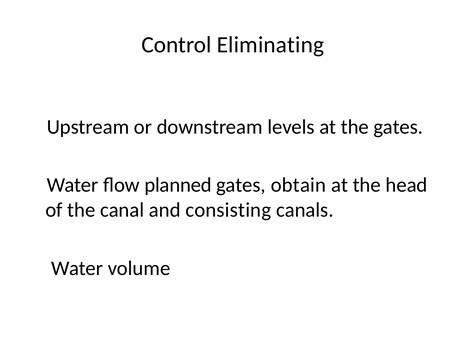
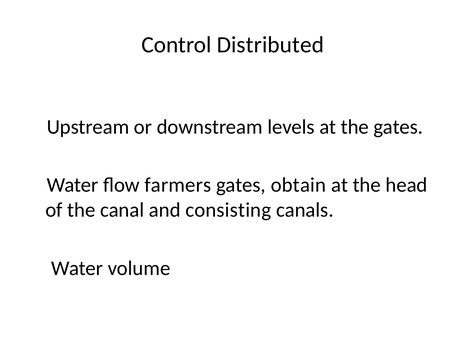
Eliminating: Eliminating -> Distributed
planned: planned -> farmers
